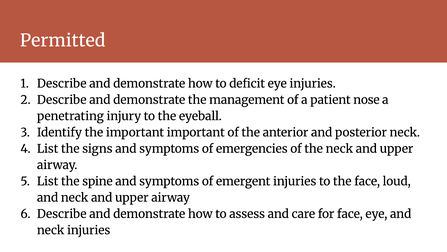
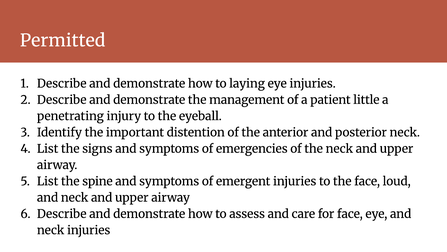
deficit: deficit -> laying
nose: nose -> little
important important: important -> distention
